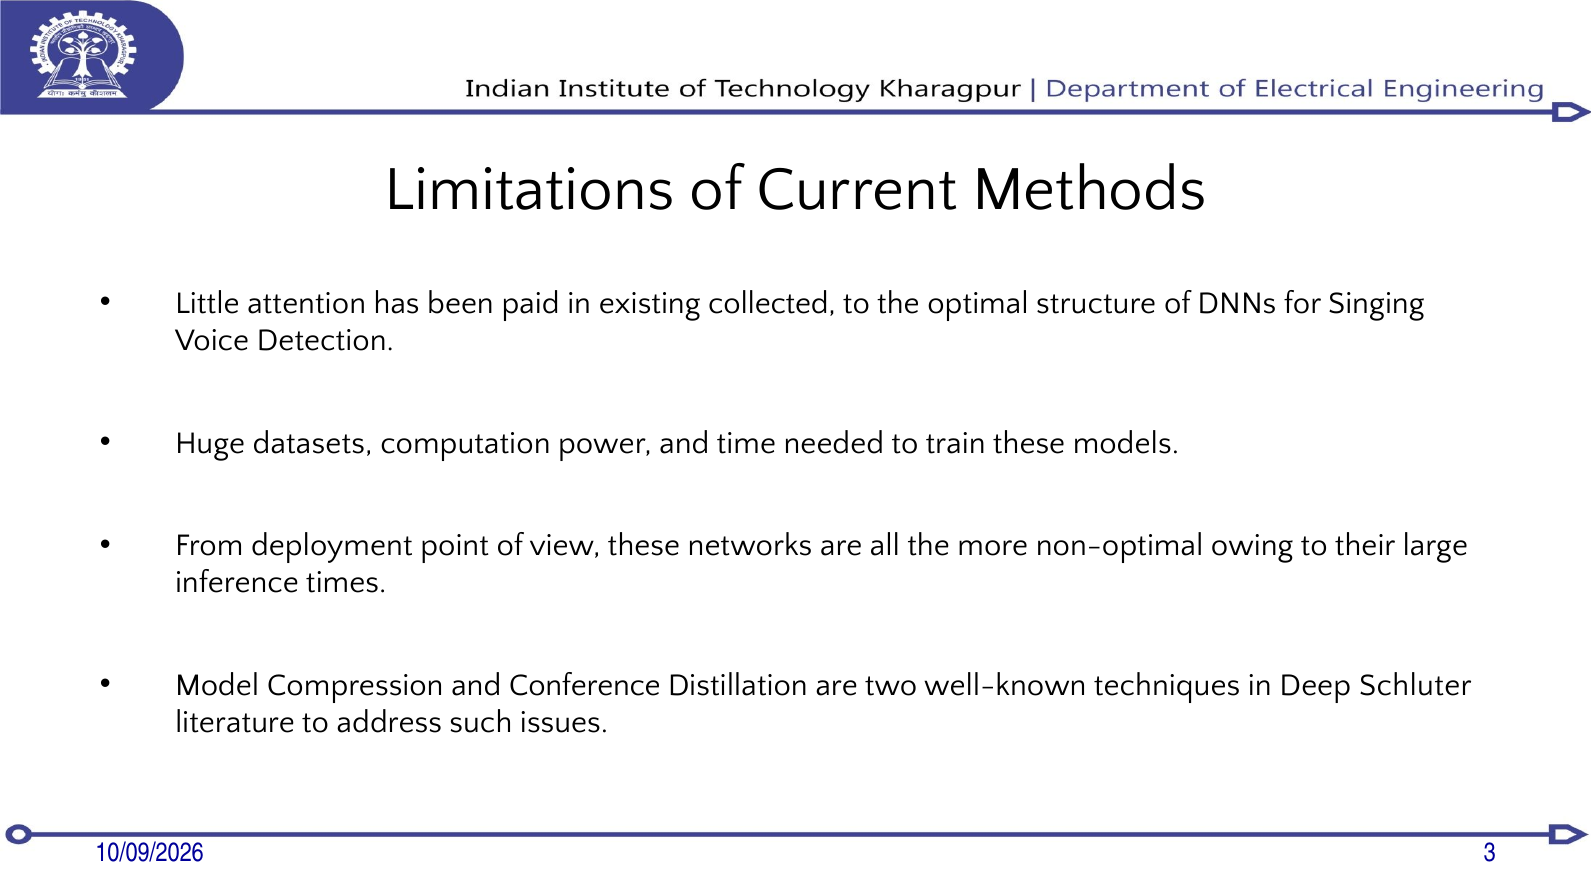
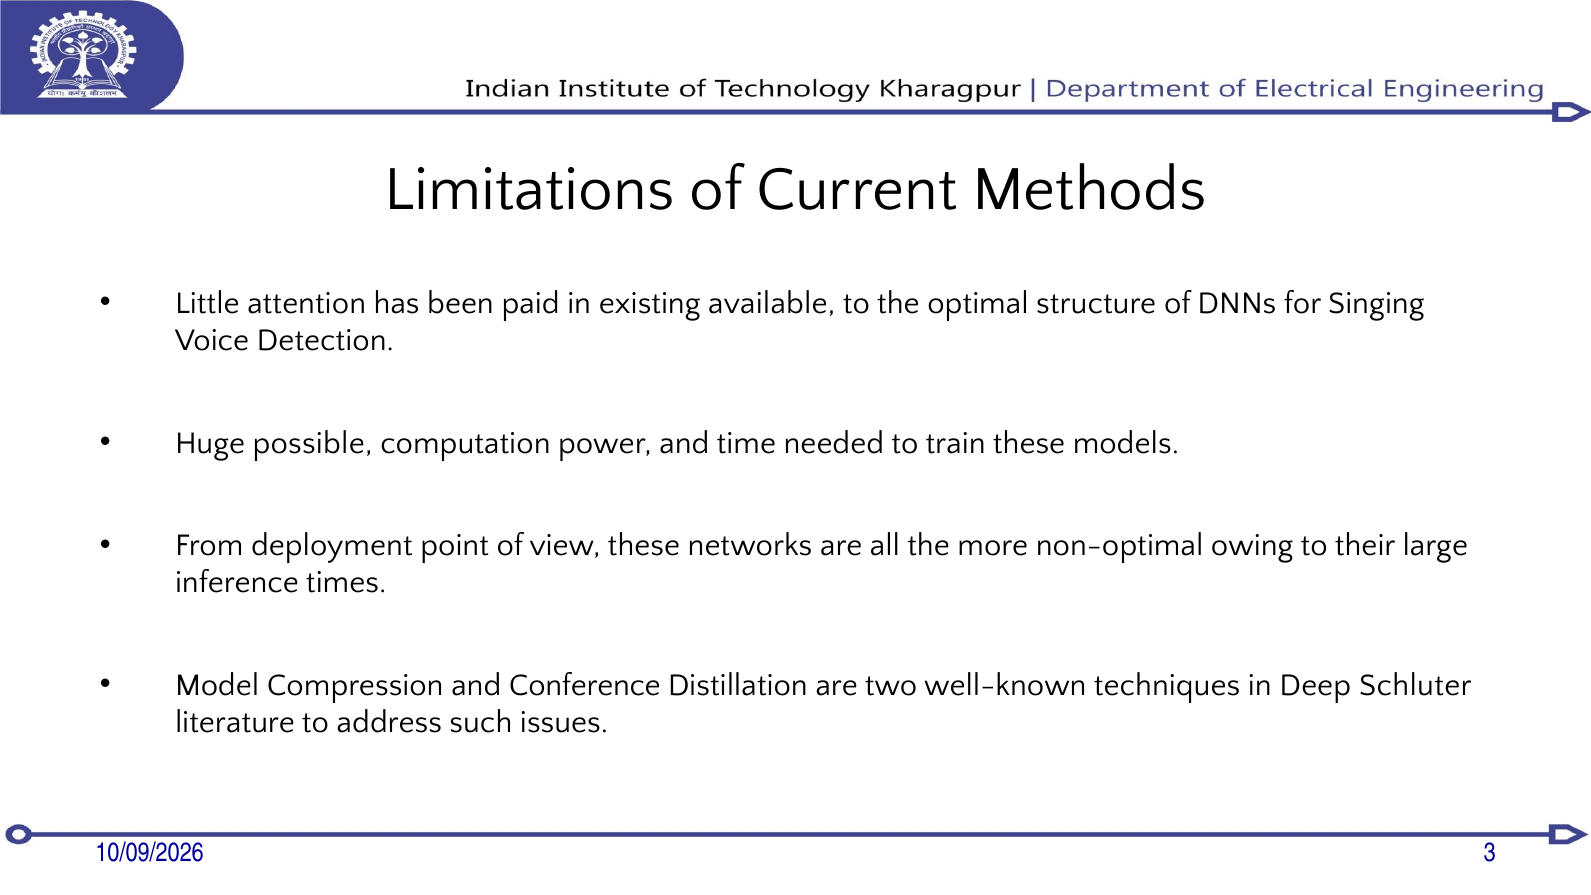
collected: collected -> available
datasets: datasets -> possible
